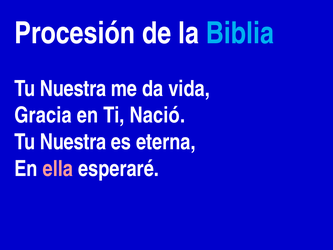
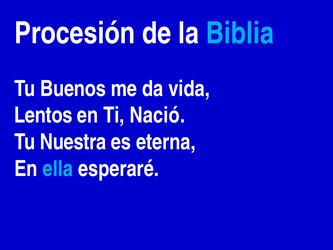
Nuestra at (73, 89): Nuestra -> Buenos
Gracia: Gracia -> Lentos
ella colour: pink -> light blue
